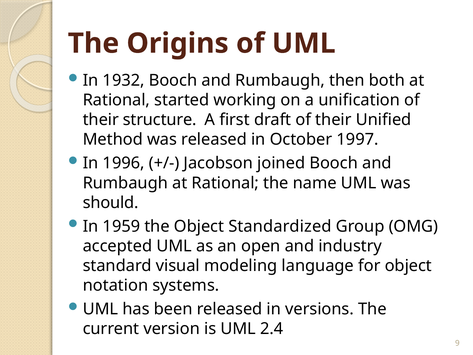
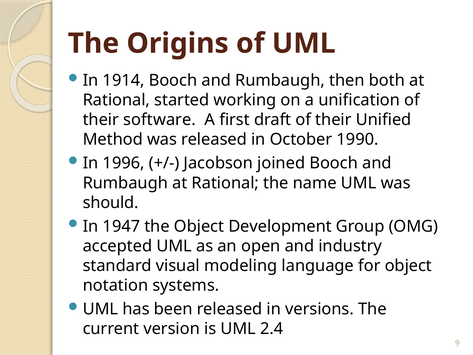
1932: 1932 -> 1914
structure: structure -> software
1997: 1997 -> 1990
1959: 1959 -> 1947
Standardized: Standardized -> Development
